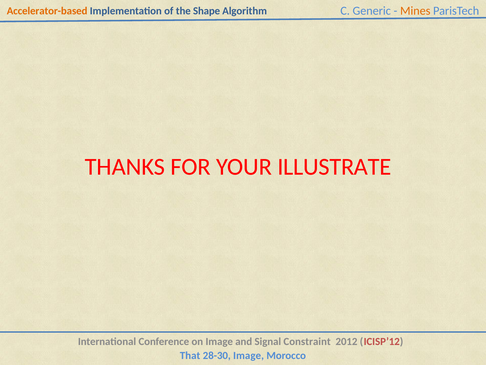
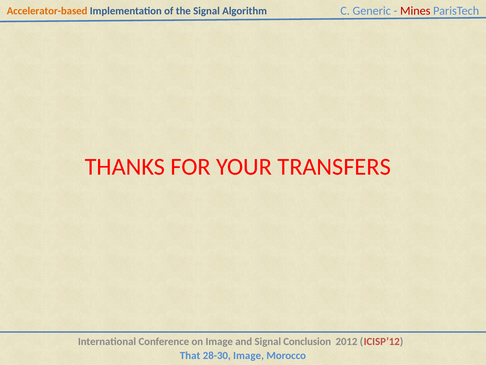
Mines colour: orange -> red
the Shape: Shape -> Signal
ILLUSTRATE: ILLUSTRATE -> TRANSFERS
Constraint: Constraint -> Conclusion
